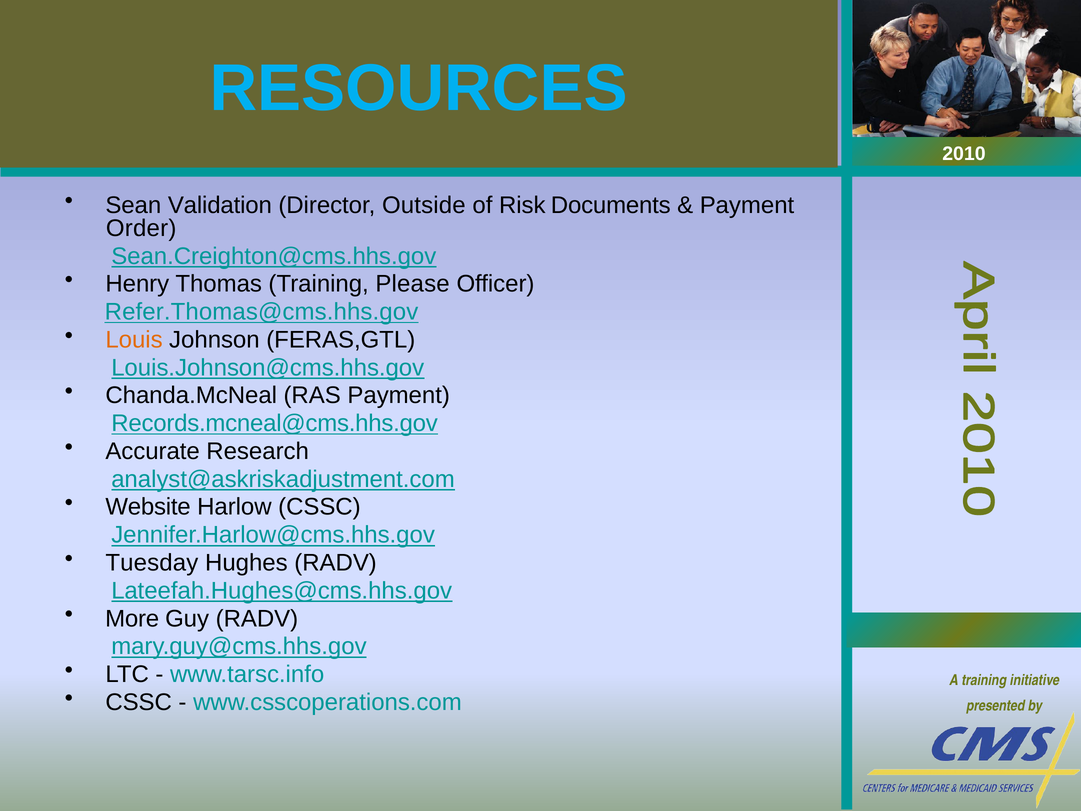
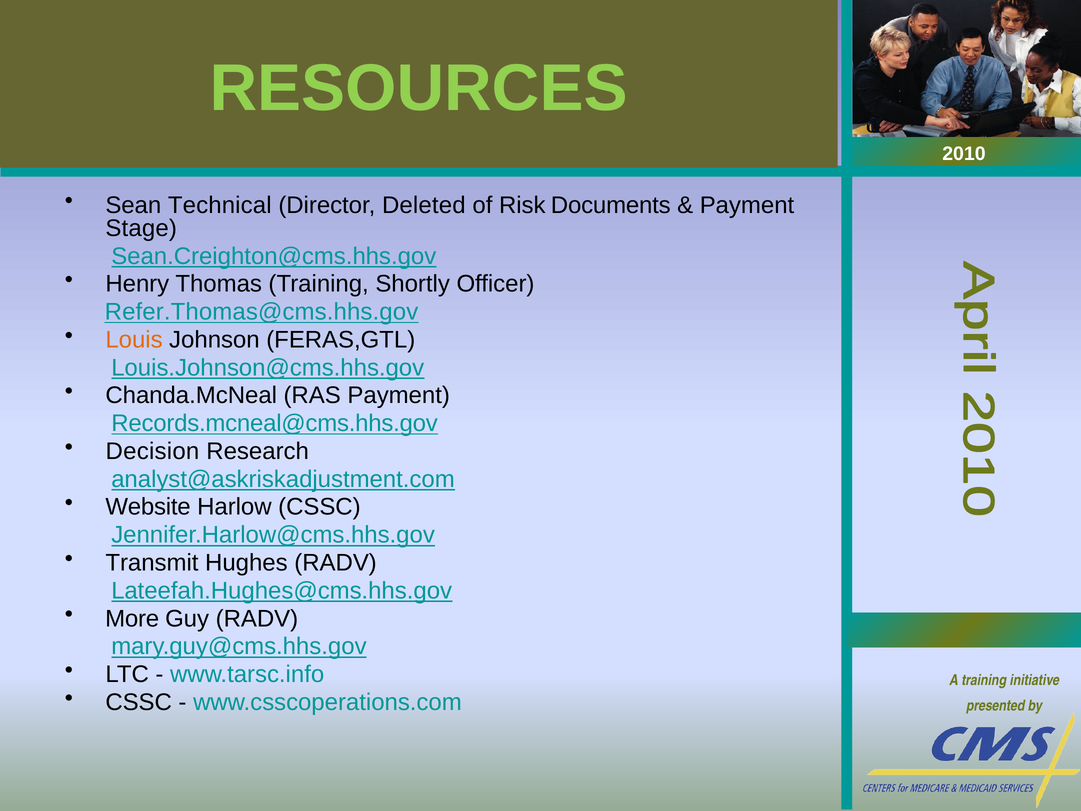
RESOURCES colour: light blue -> light green
Validation: Validation -> Technical
Outside: Outside -> Deleted
Order: Order -> Stage
Please: Please -> Shortly
Accurate: Accurate -> Decision
Tuesday: Tuesday -> Transmit
